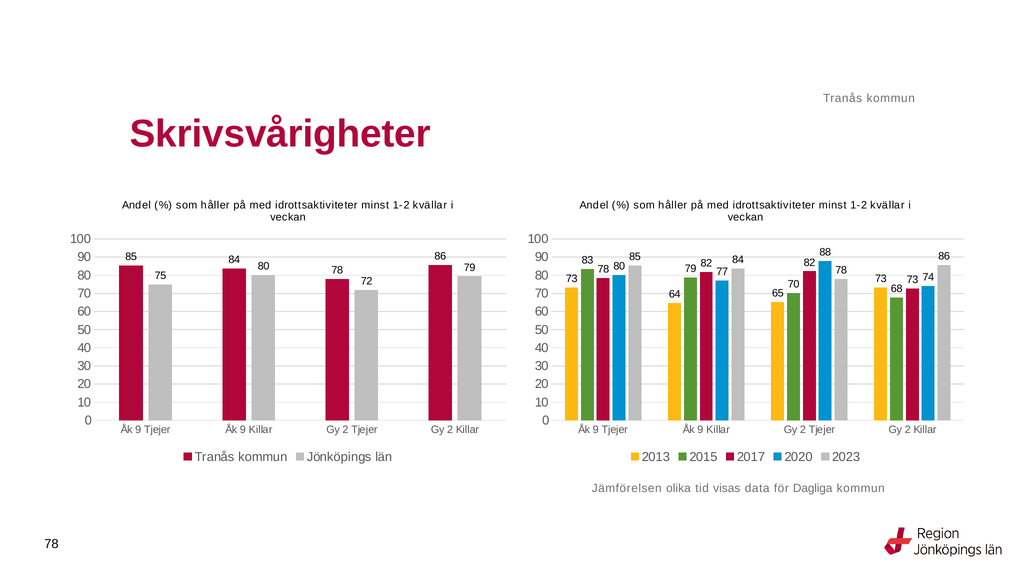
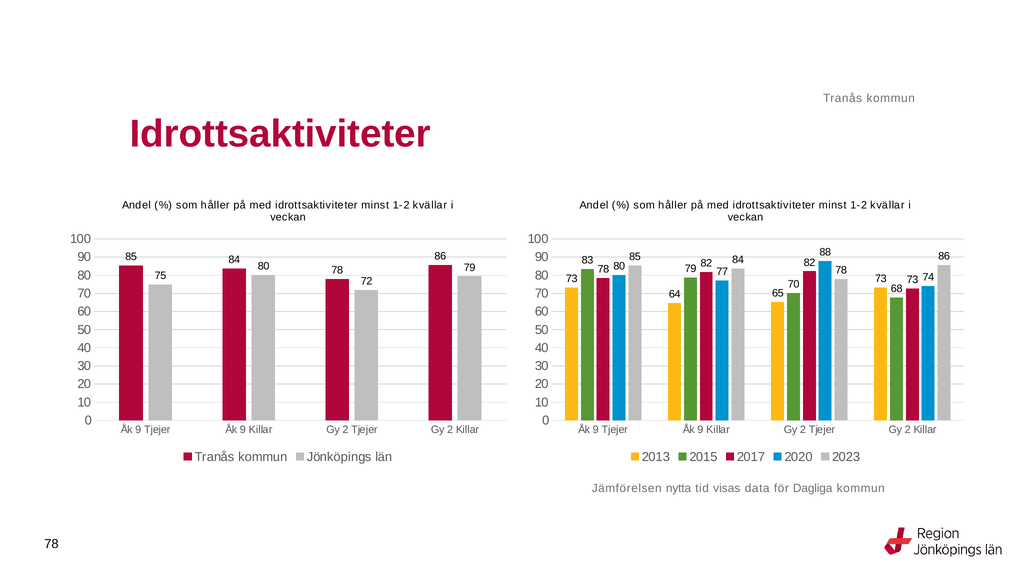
Skrivsvårigheter at (280, 134): Skrivsvårigheter -> Idrottsaktiviteter
olika: olika -> nytta
